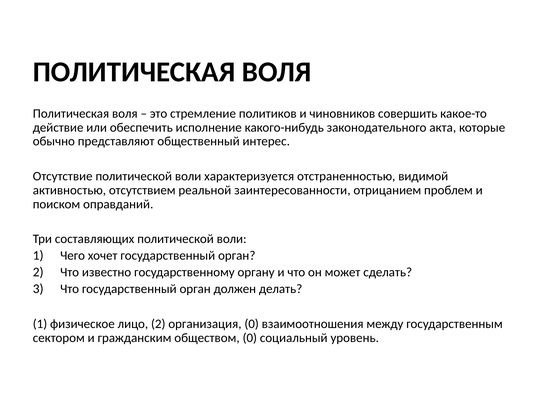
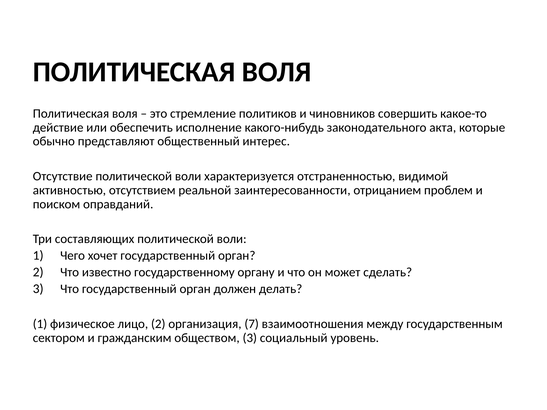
организация 0: 0 -> 7
обществом 0: 0 -> 3
